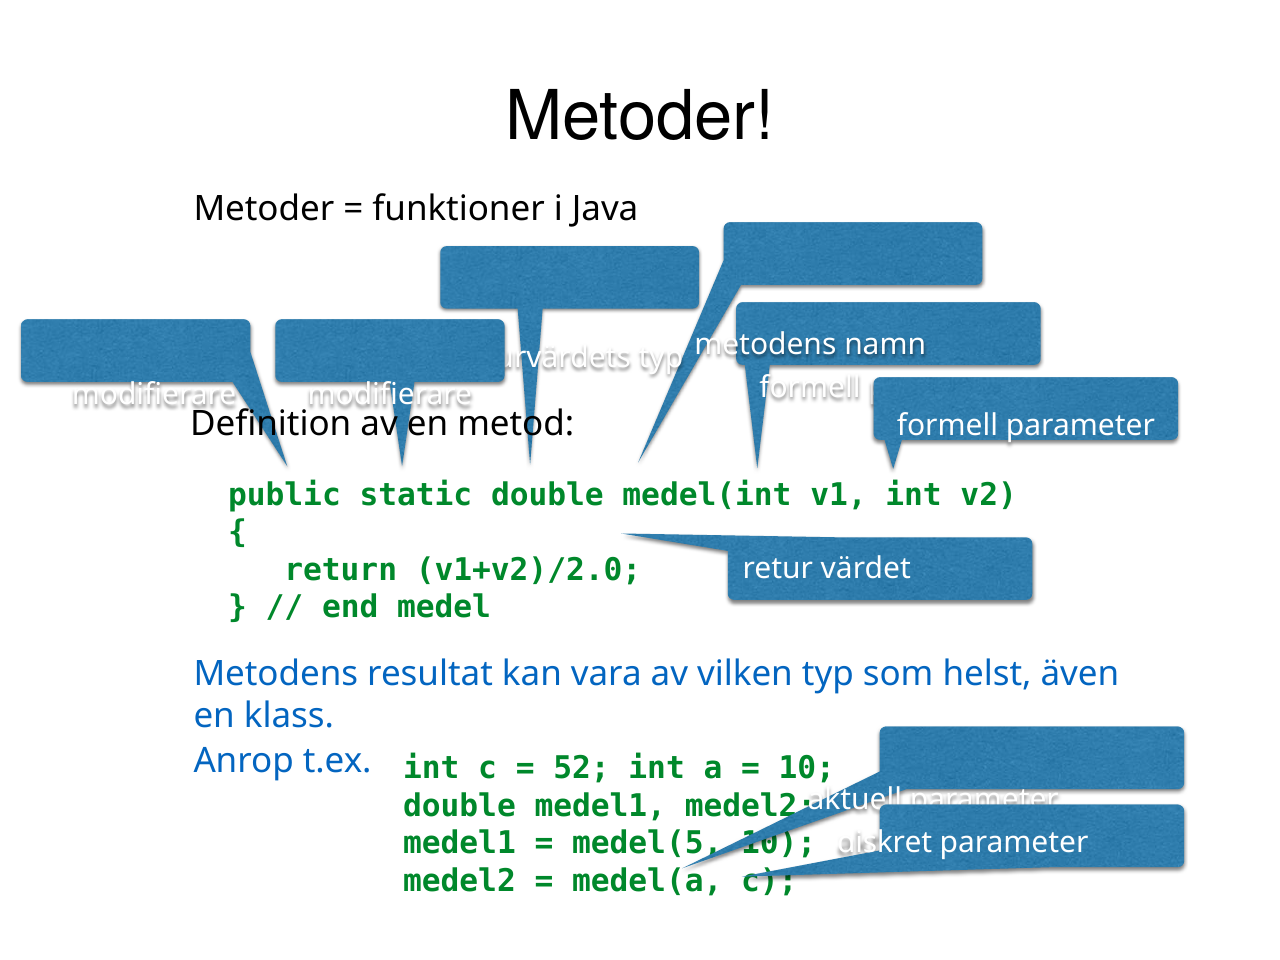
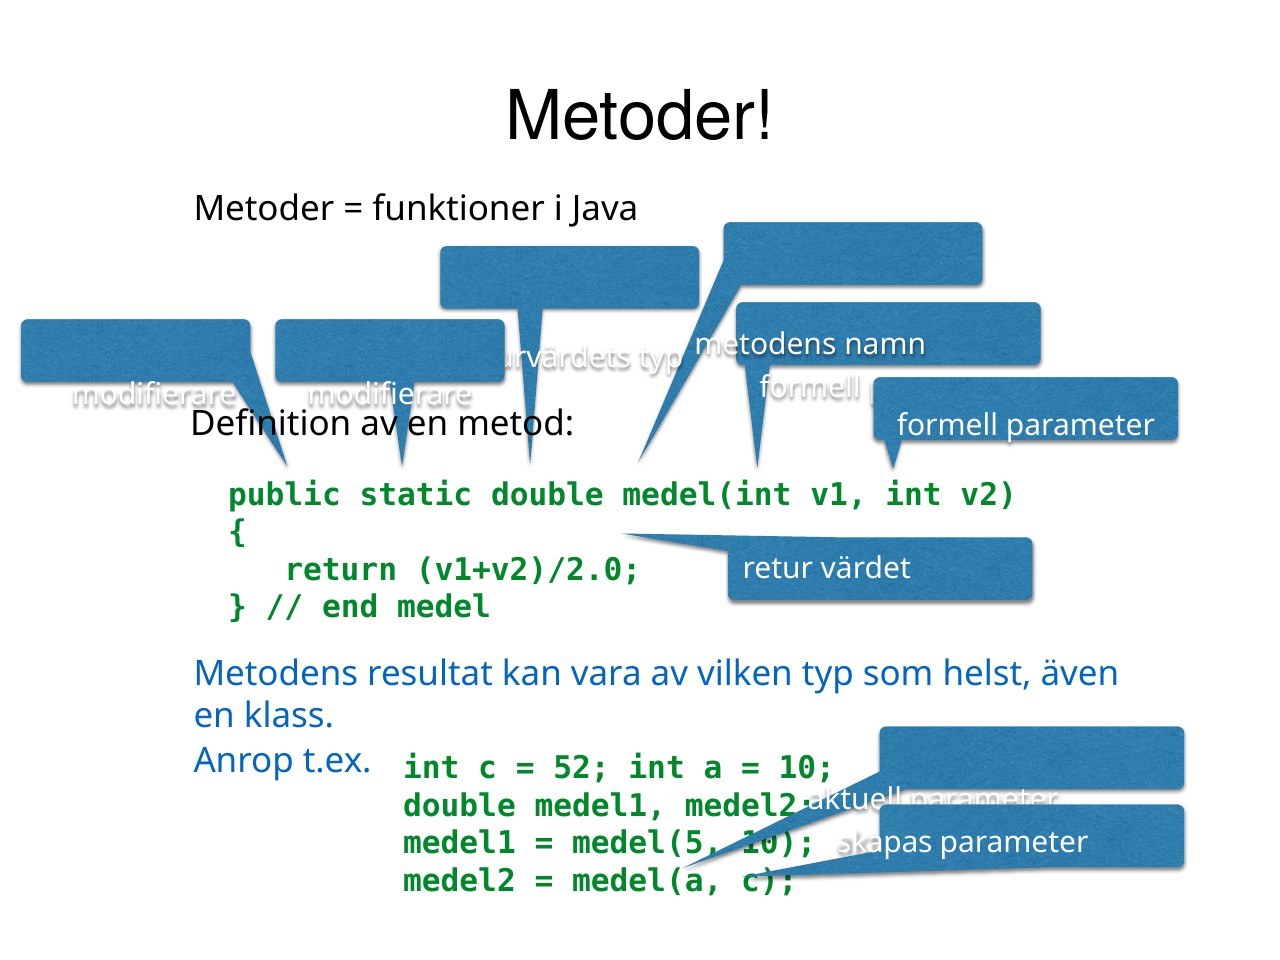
diskret: diskret -> skapas
